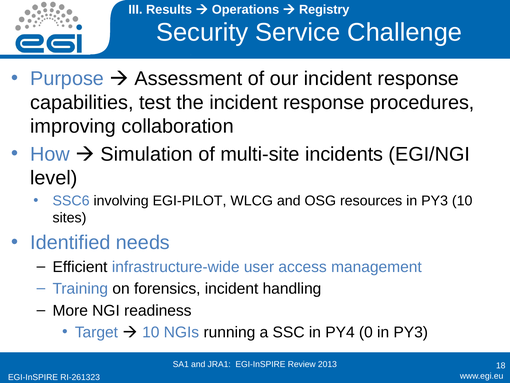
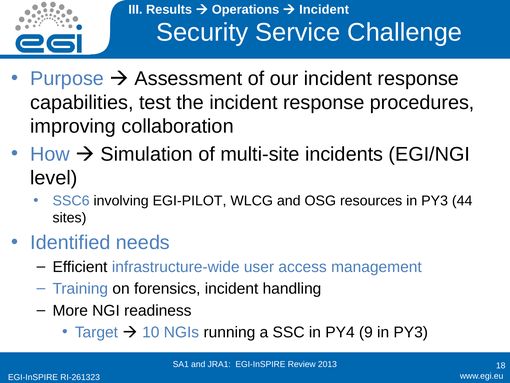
Registry at (324, 10): Registry -> Incident
PY3 10: 10 -> 44
0: 0 -> 9
